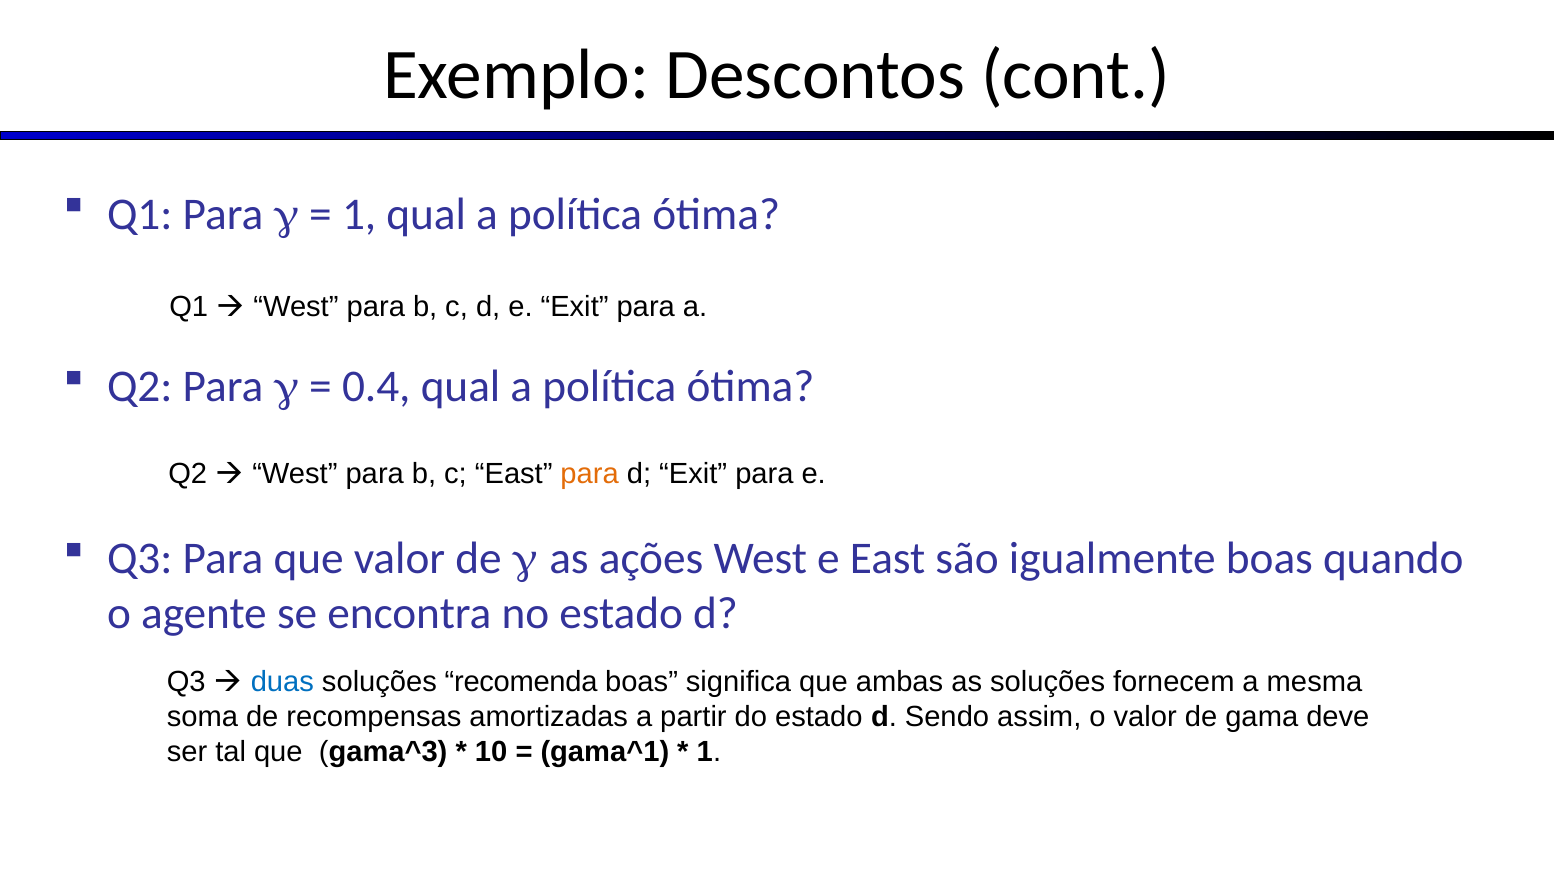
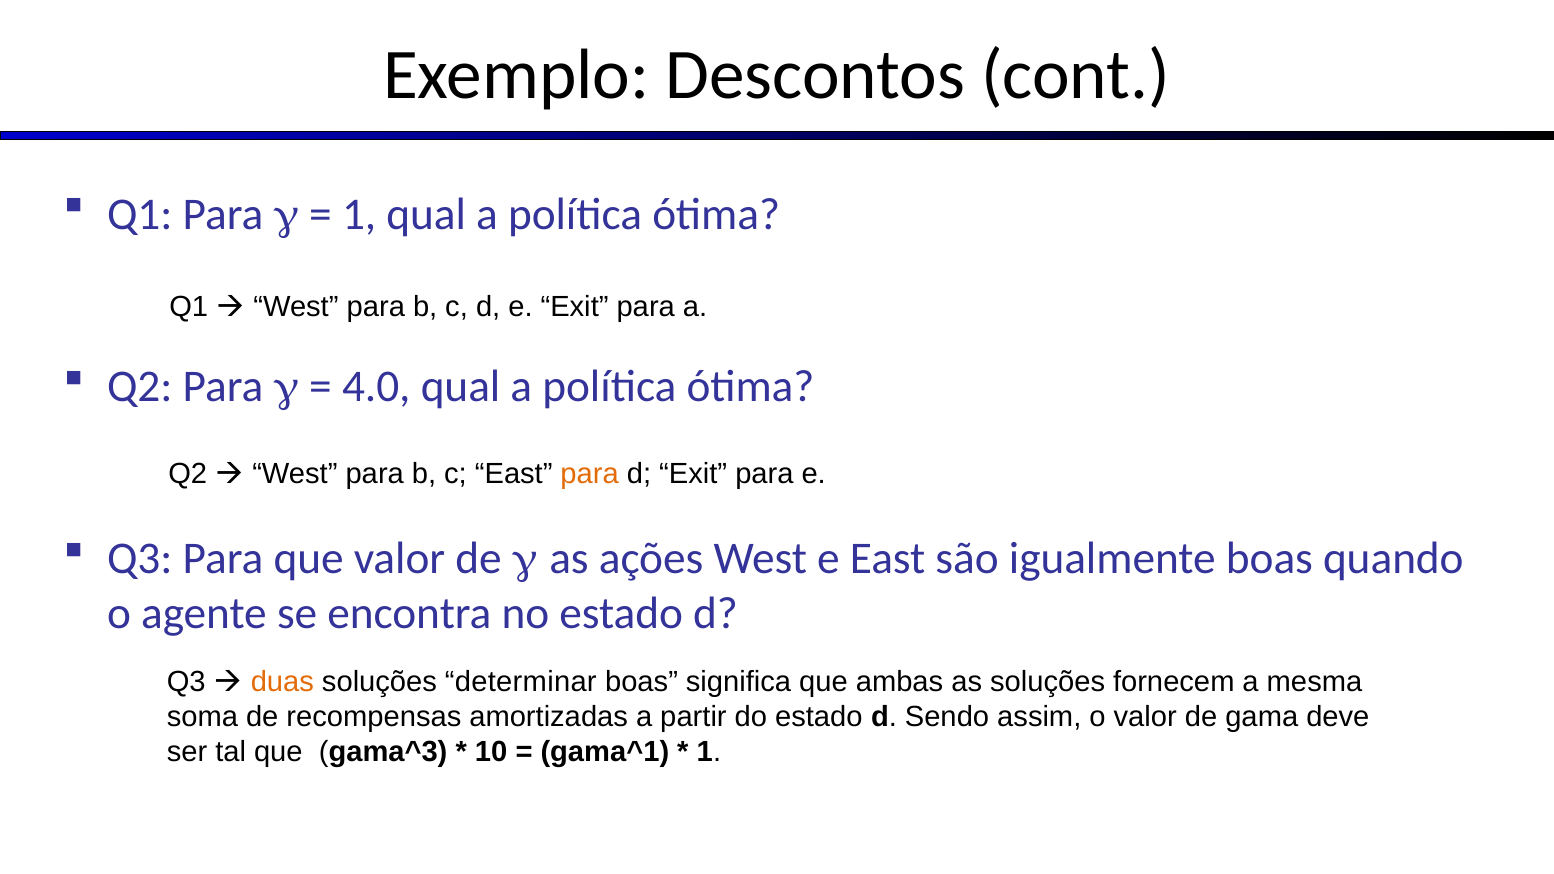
0.4: 0.4 -> 4.0
duas colour: blue -> orange
recomenda: recomenda -> determinar
